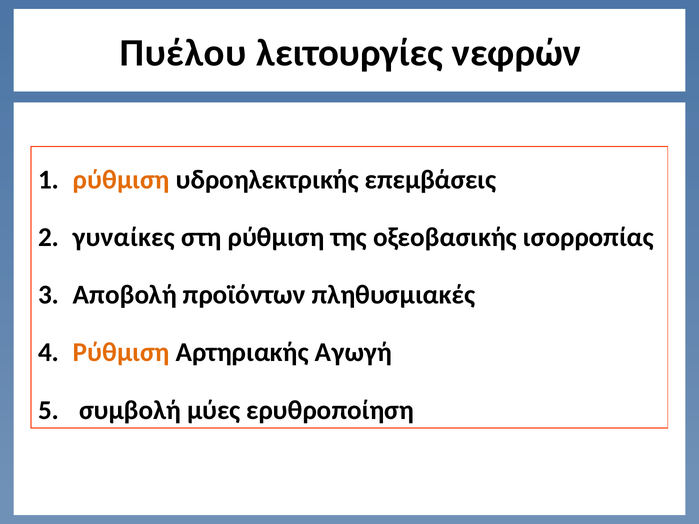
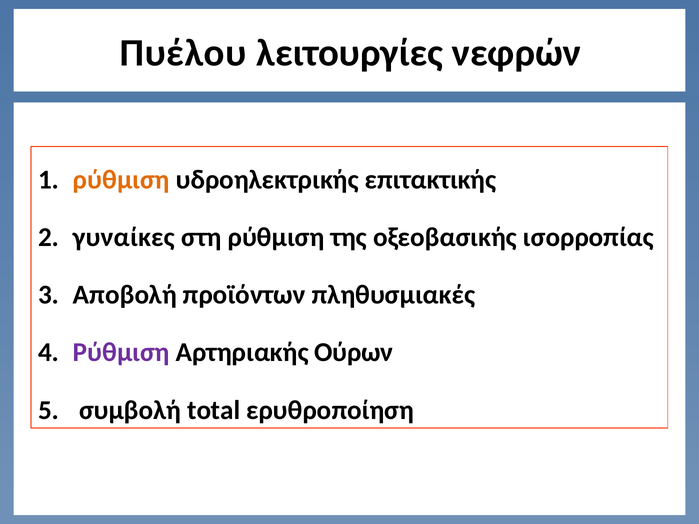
επεμβάσεις: επεμβάσεις -> επιτακτικής
Ρύθμιση at (121, 353) colour: orange -> purple
Αγωγή: Αγωγή -> Ούρων
μύες: μύες -> total
